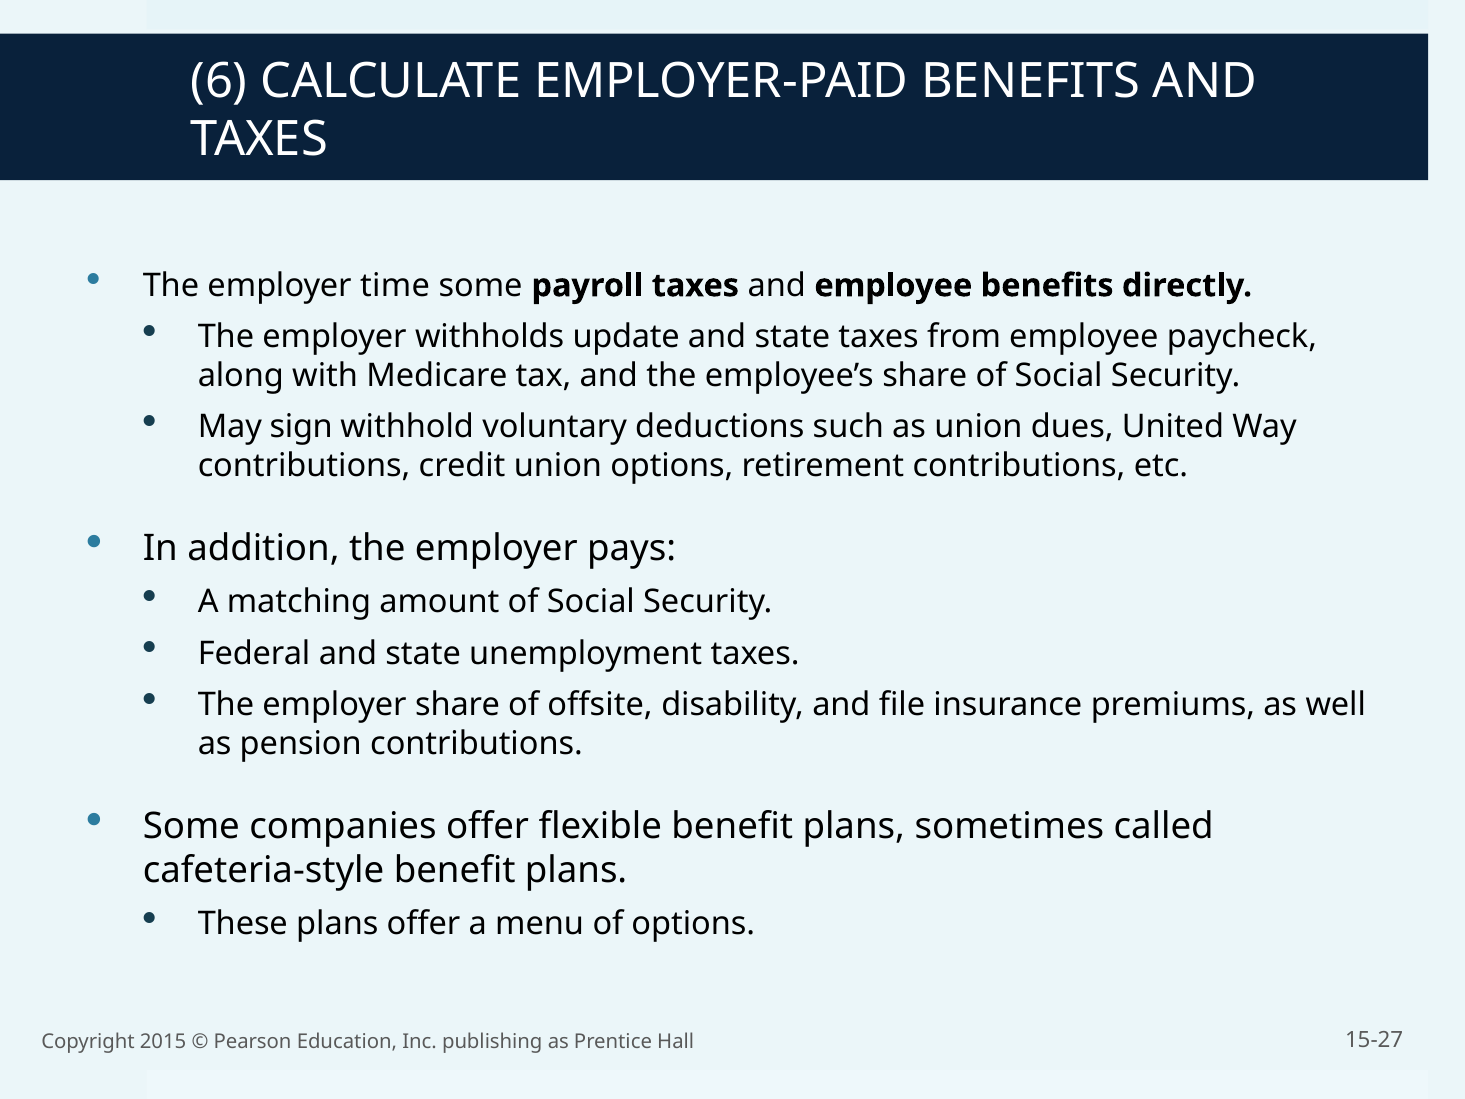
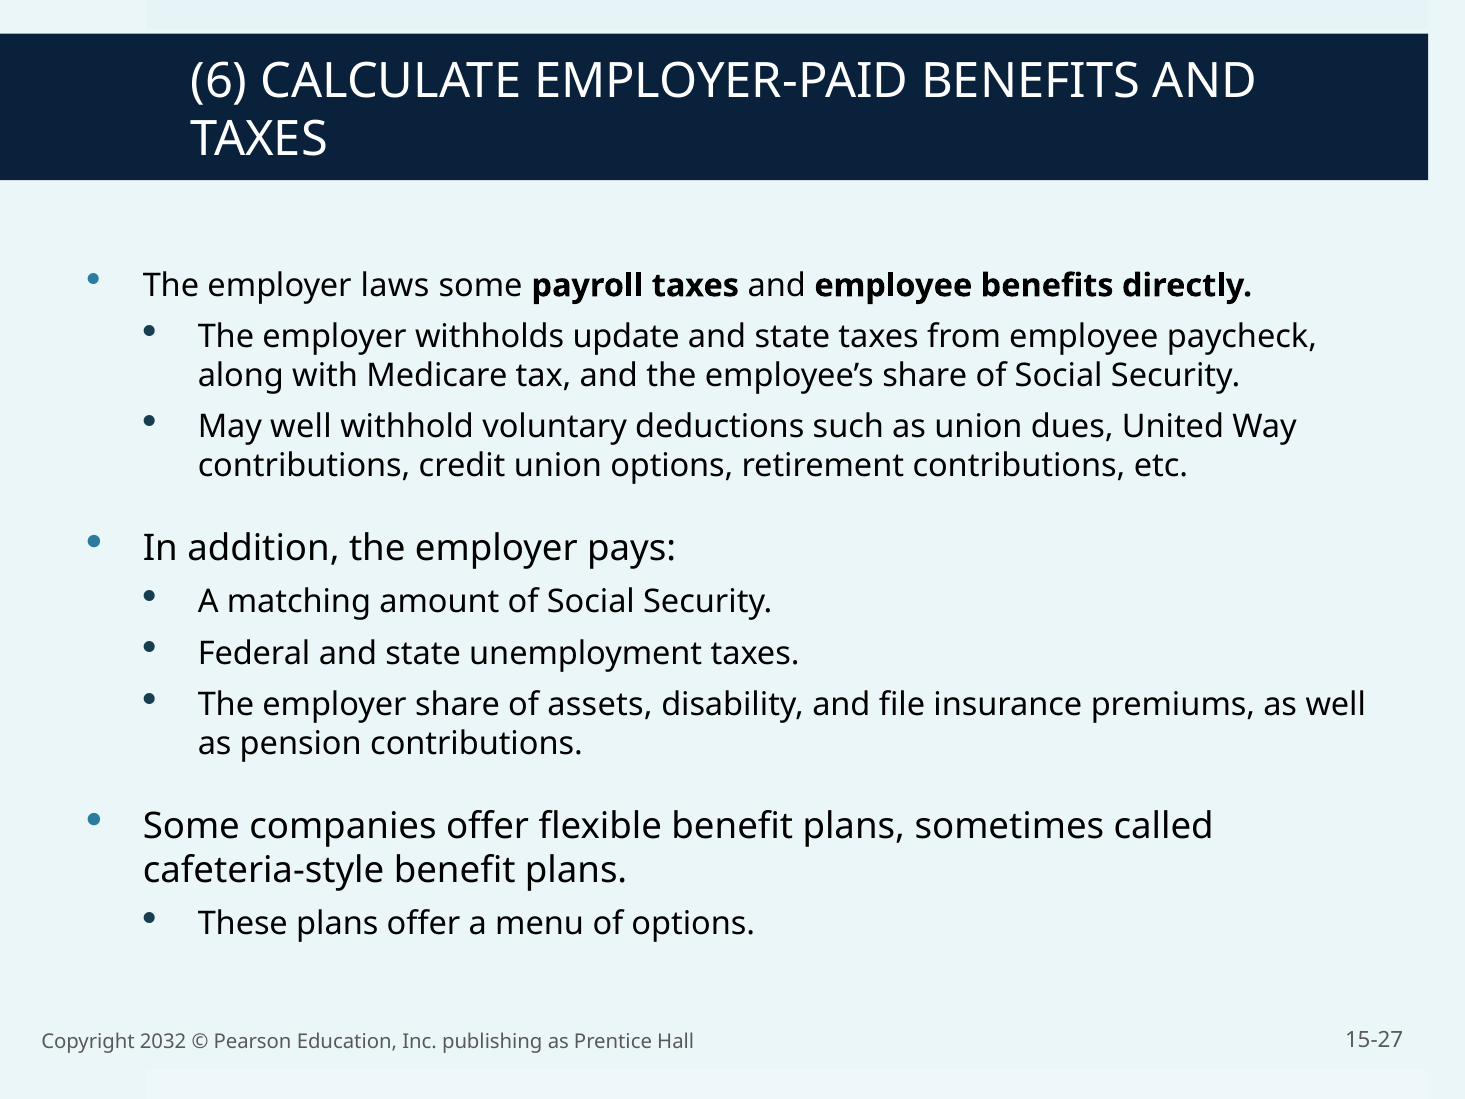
time: time -> laws
May sign: sign -> well
offsite: offsite -> assets
2015: 2015 -> 2032
